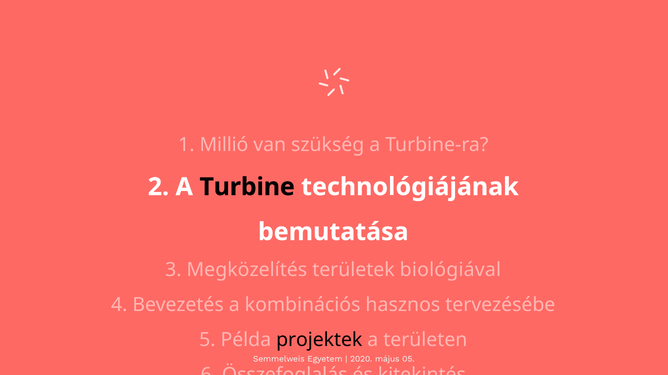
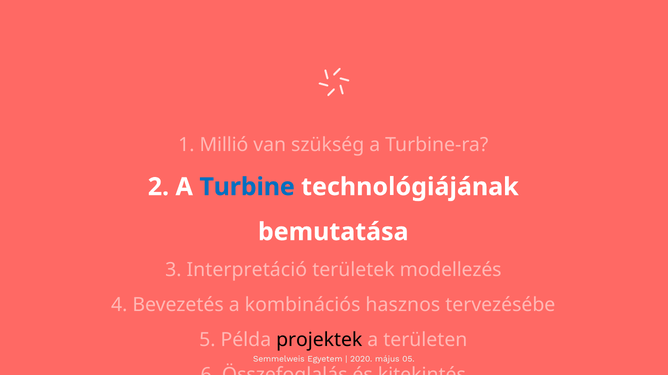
Turbine colour: black -> blue
Megközelítés: Megközelítés -> Interpretáció
biológiával: biológiával -> modellezés
